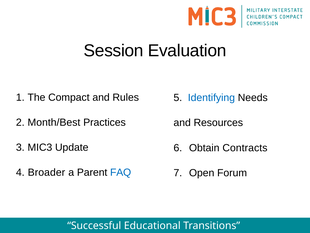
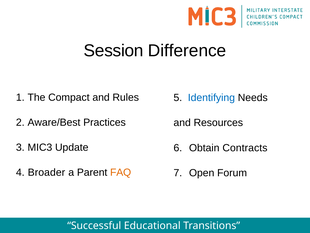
Evaluation: Evaluation -> Difference
Month/Best: Month/Best -> Aware/Best
FAQ colour: blue -> orange
